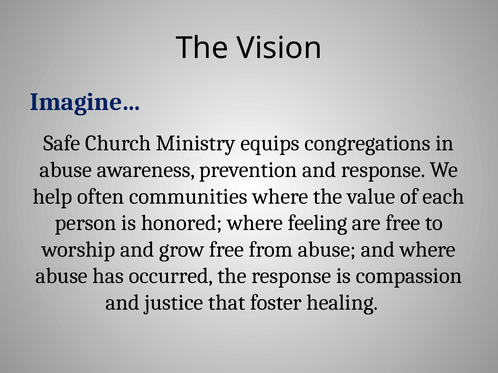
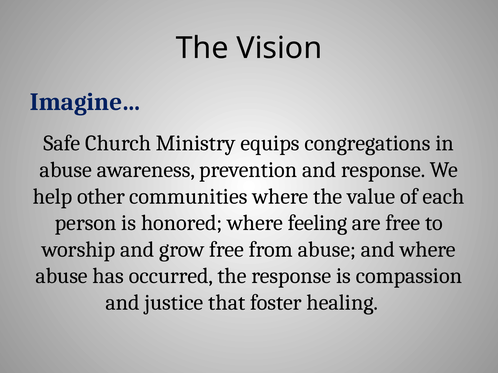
often: often -> other
